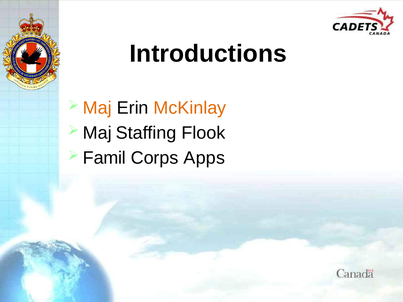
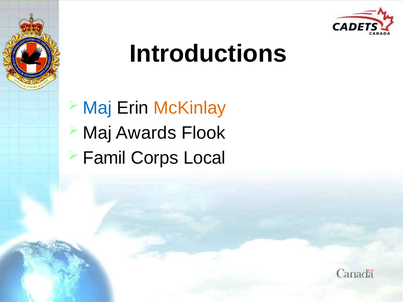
Maj at (97, 108) colour: orange -> blue
Staffing: Staffing -> Awards
Apps: Apps -> Local
